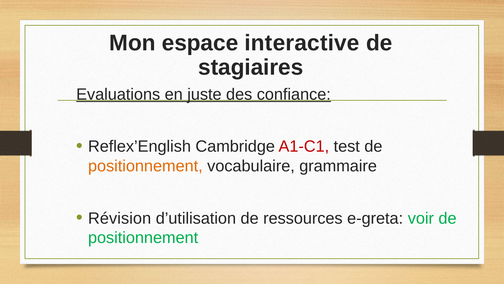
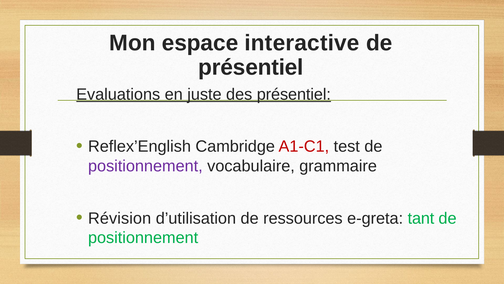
stagiaires at (251, 67): stagiaires -> présentiel
des confiance: confiance -> présentiel
positionnement at (145, 166) colour: orange -> purple
voir: voir -> tant
